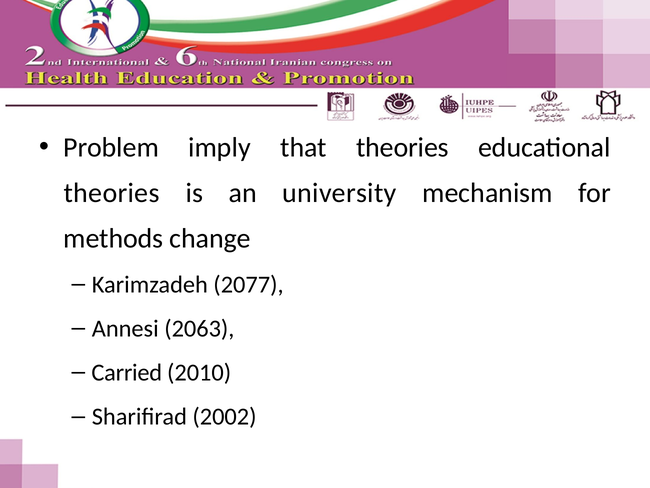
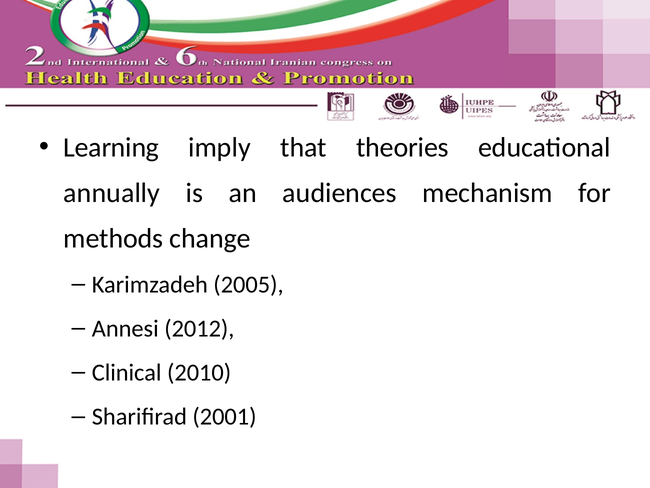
Problem: Problem -> Learning
theories at (112, 193): theories -> annually
university: university -> audiences
2077: 2077 -> 2005
2063: 2063 -> 2012
Carried: Carried -> Clinical
2002: 2002 -> 2001
